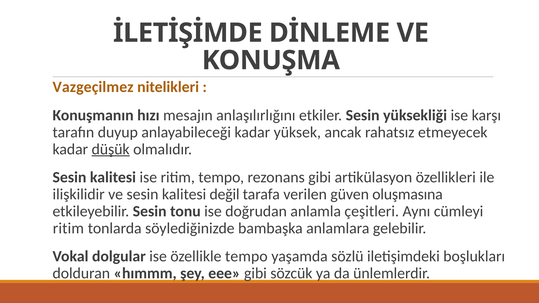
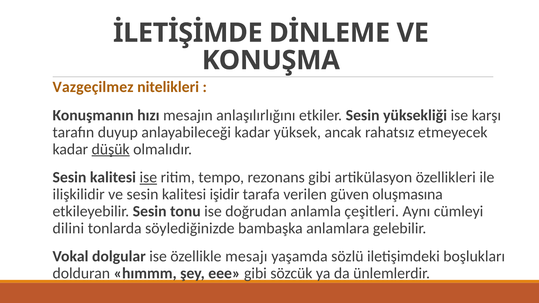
ise at (148, 177) underline: none -> present
değil: değil -> işidir
ritim at (68, 228): ritim -> dilini
özellikle tempo: tempo -> mesajı
